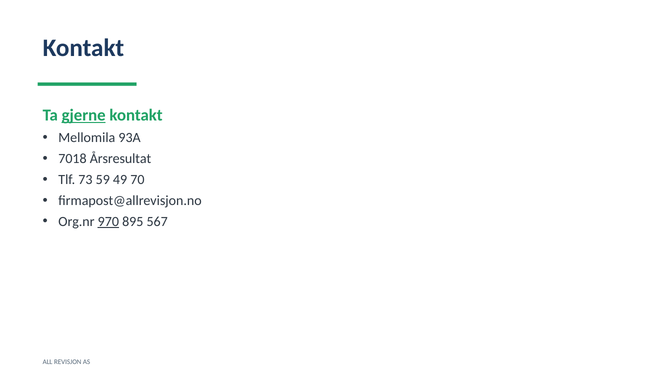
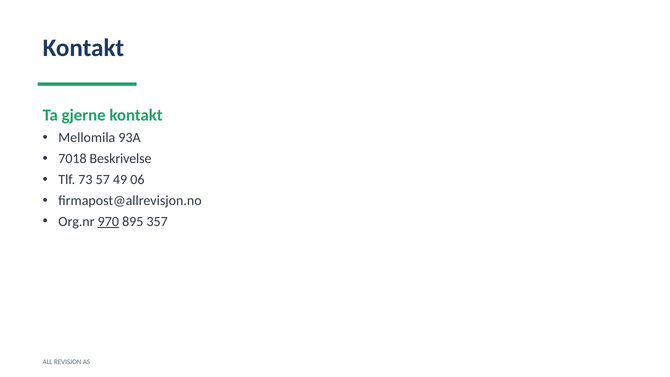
gjerne underline: present -> none
Årsresultat: Årsresultat -> Beskrivelse
59: 59 -> 57
70: 70 -> 06
567: 567 -> 357
